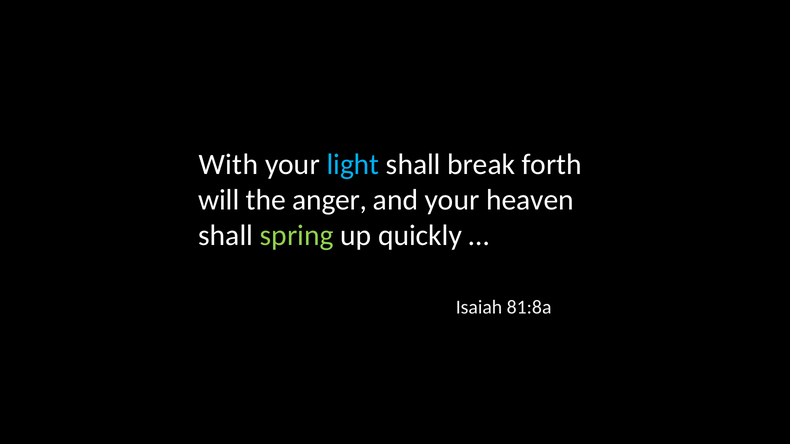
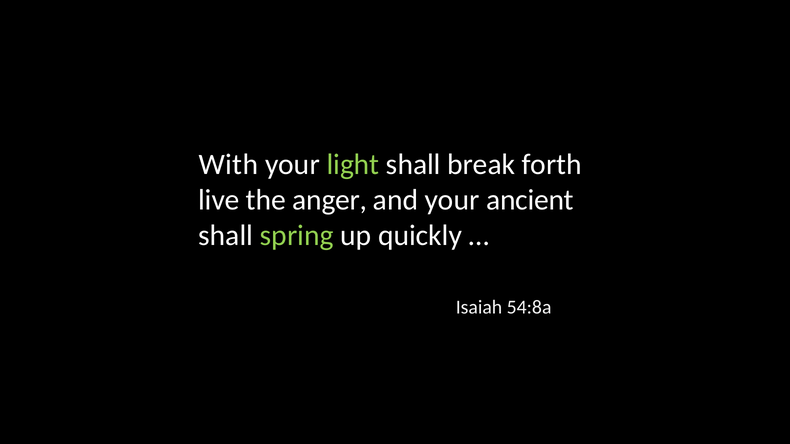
light colour: light blue -> light green
will: will -> live
heaven: heaven -> ancient
81:8a: 81:8a -> 54:8a
